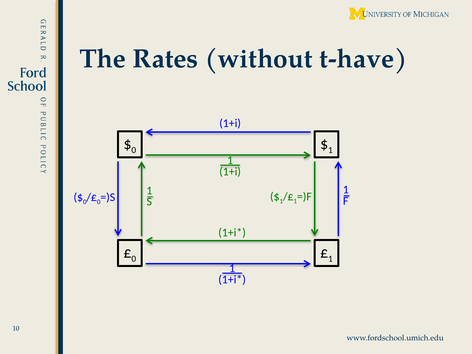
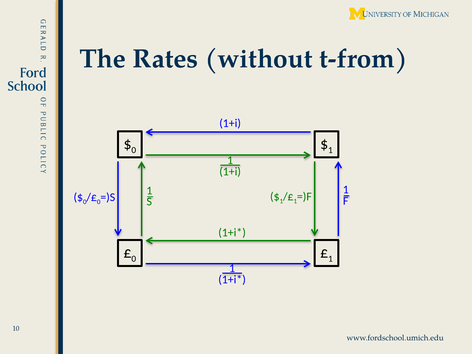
t-have: t-have -> t-from
